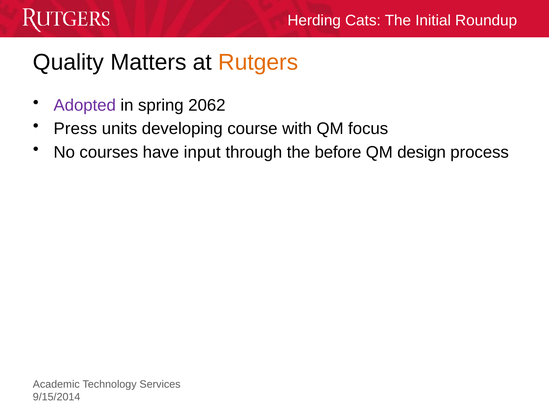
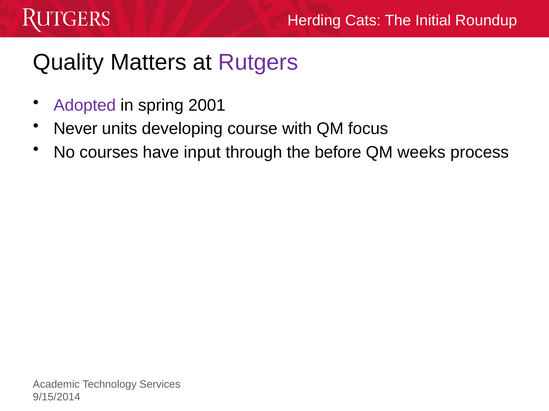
Rutgers colour: orange -> purple
2062: 2062 -> 2001
Press: Press -> Never
design: design -> weeks
